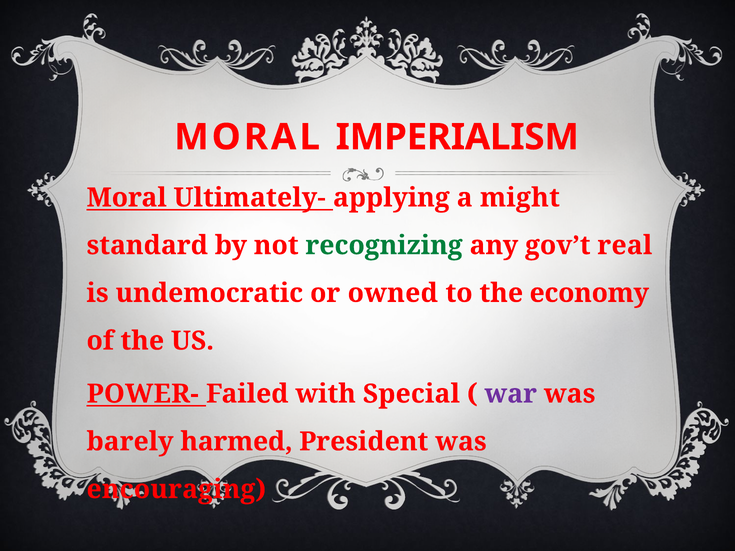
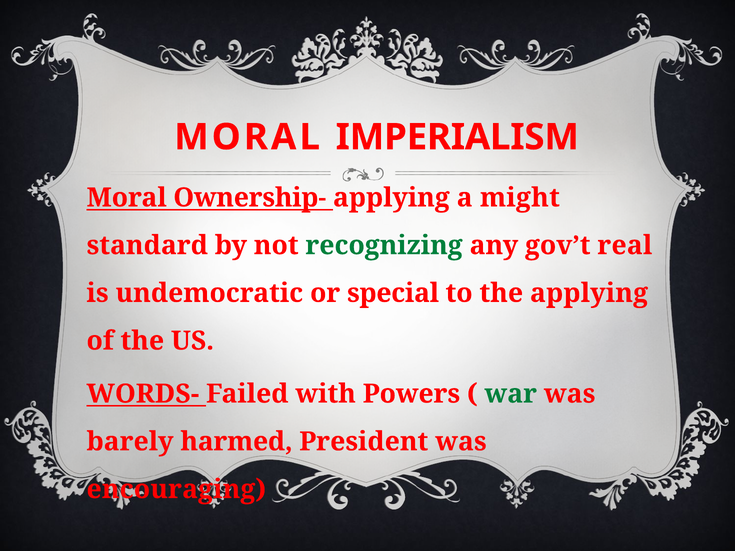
Ultimately-: Ultimately- -> Ownership-
owned: owned -> special
the economy: economy -> applying
POWER-: POWER- -> WORDS-
Special: Special -> Powers
war colour: purple -> green
